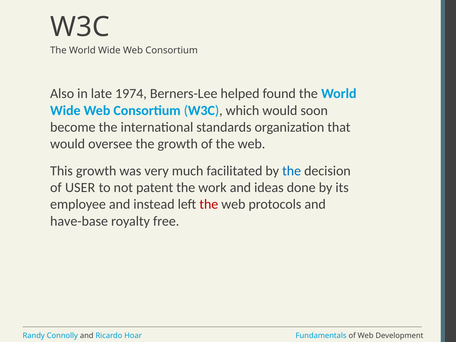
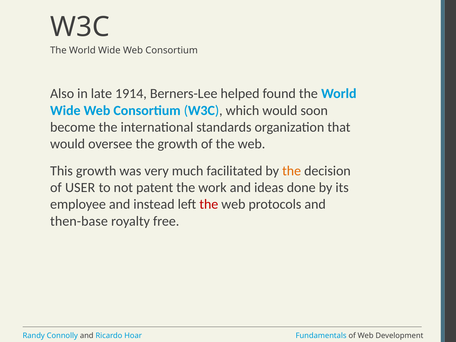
1974: 1974 -> 1914
the at (292, 171) colour: blue -> orange
have-base: have-base -> then-base
